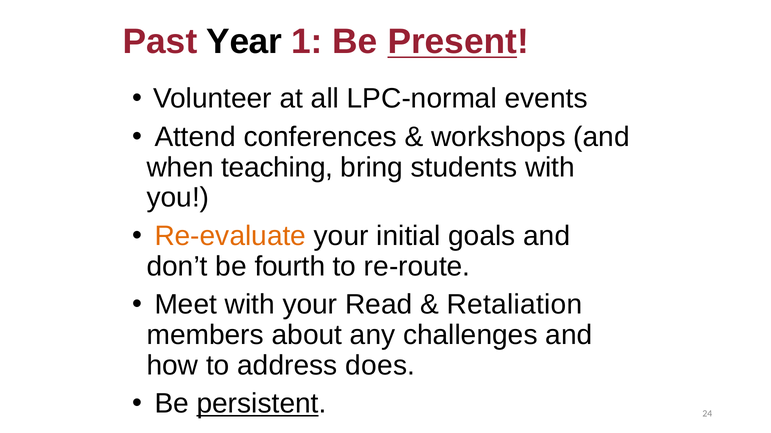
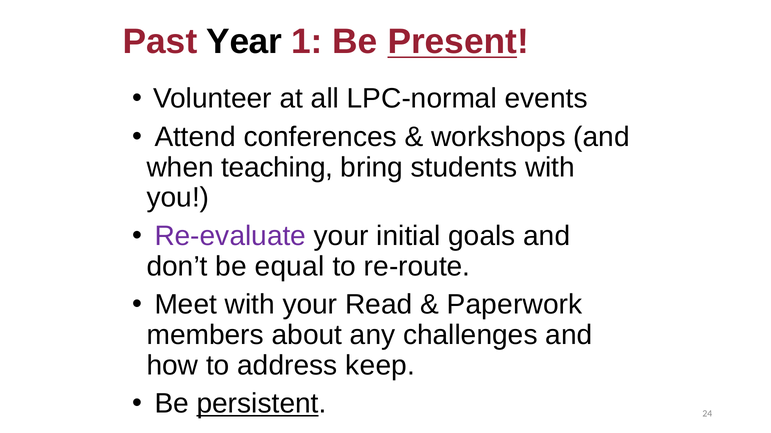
Re-evaluate colour: orange -> purple
fourth: fourth -> equal
Retaliation: Retaliation -> Paperwork
does: does -> keep
